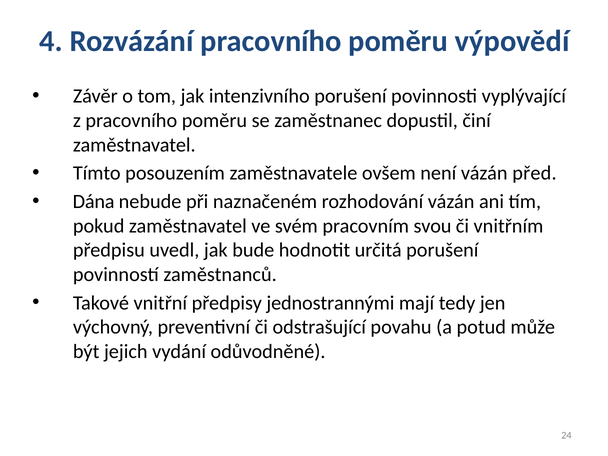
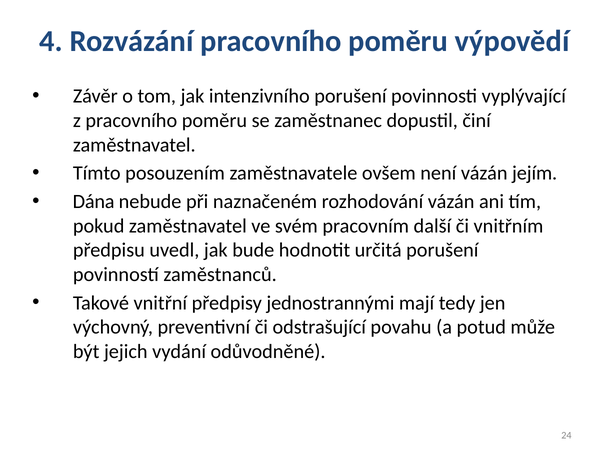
před: před -> jejím
svou: svou -> další
